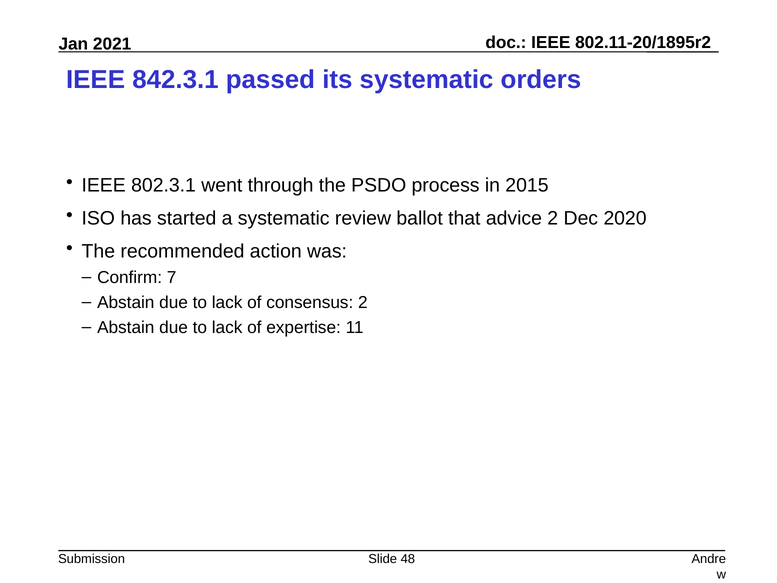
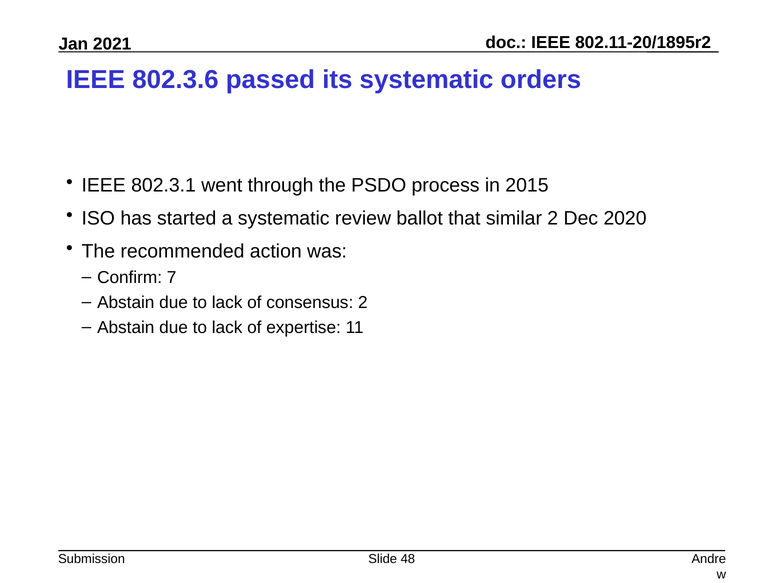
842.3.1: 842.3.1 -> 802.3.6
advice: advice -> similar
